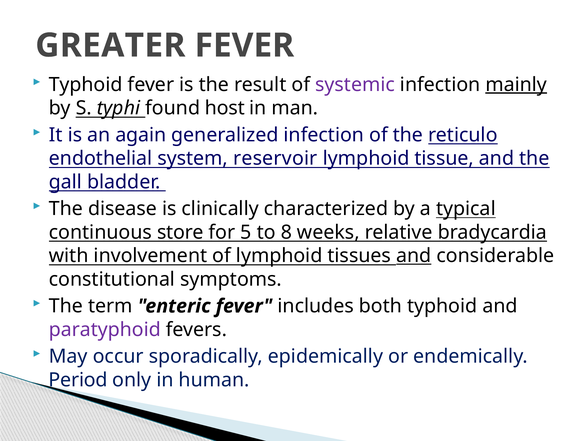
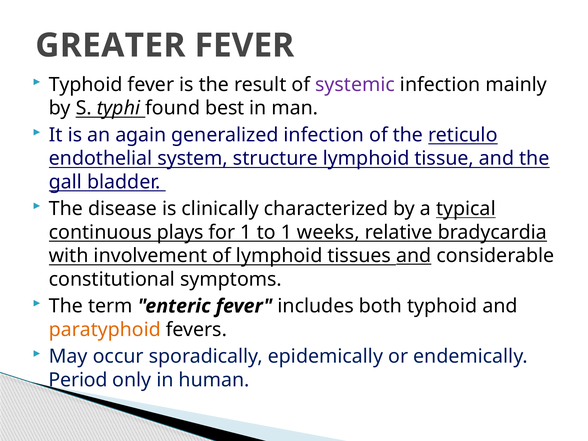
mainly underline: present -> none
host: host -> best
reservoir: reservoir -> structure
store: store -> plays
for 5: 5 -> 1
to 8: 8 -> 1
paratyphoid colour: purple -> orange
